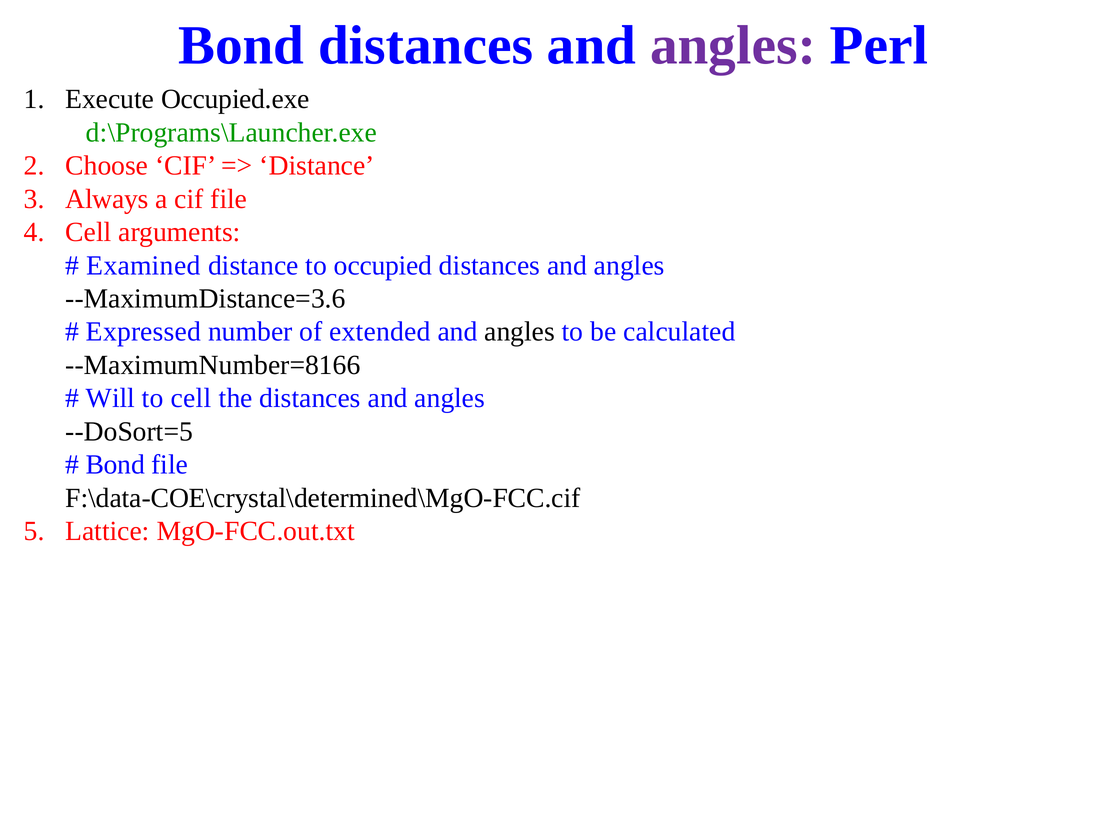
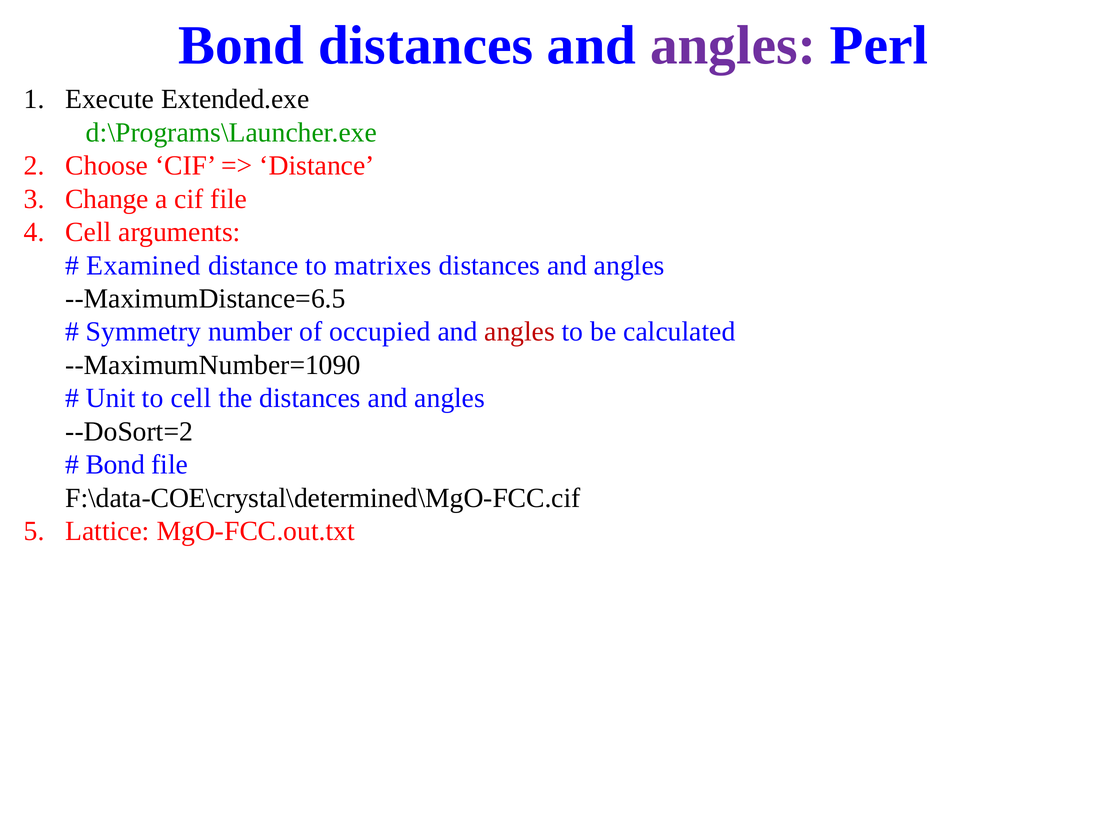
Occupied.exe: Occupied.exe -> Extended.exe
Always: Always -> Change
occupied: occupied -> matrixes
--MaximumDistance=3.6: --MaximumDistance=3.6 -> --MaximumDistance=6.5
Expressed: Expressed -> Symmetry
extended: extended -> occupied
angles at (520, 332) colour: black -> red
--MaximumNumber=8166: --MaximumNumber=8166 -> --MaximumNumber=1090
Will: Will -> Unit
--DoSort=5: --DoSort=5 -> --DoSort=2
